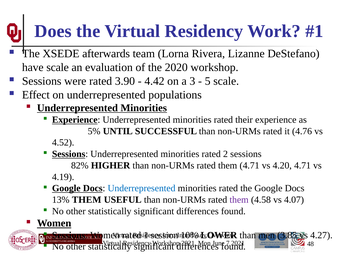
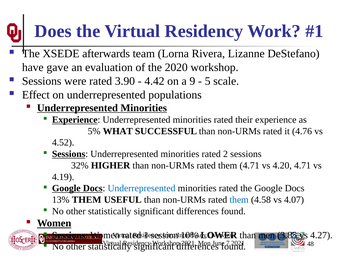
have scale: scale -> gave
3: 3 -> 9
UNTIL: UNTIL -> WHAT
82%: 82% -> 32%
them at (239, 200) colour: purple -> blue
